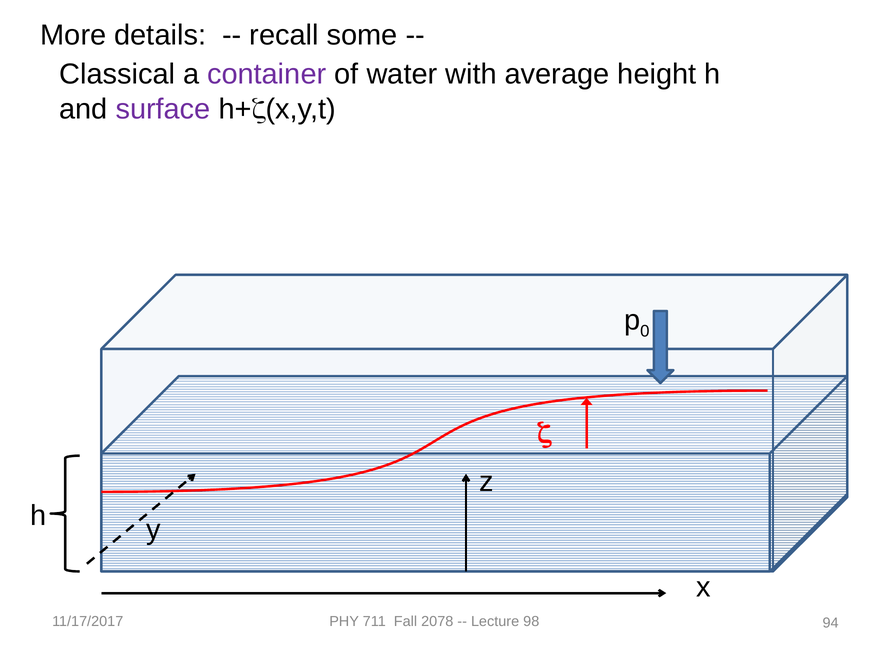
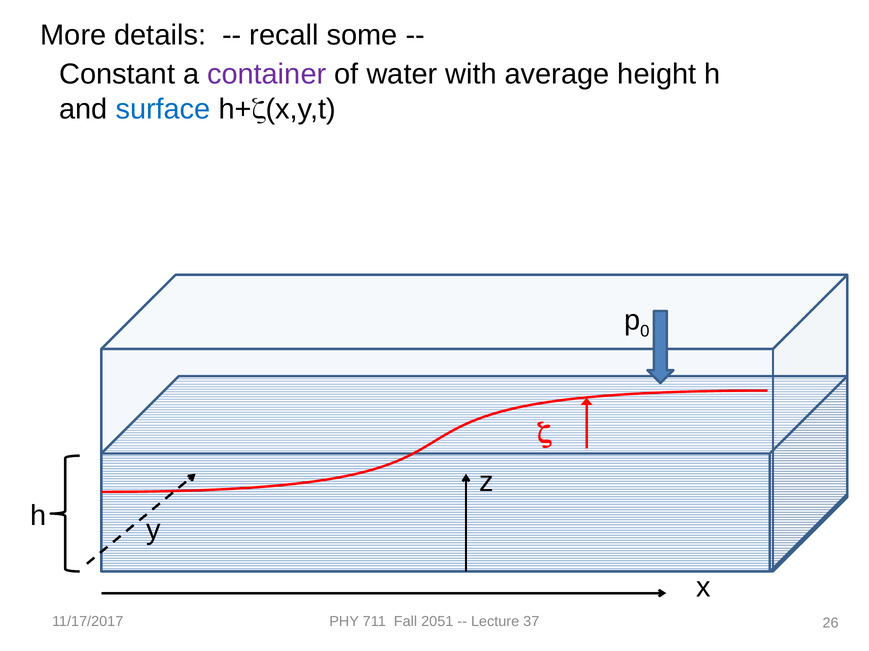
Classical: Classical -> Constant
surface colour: purple -> blue
2078: 2078 -> 2051
98: 98 -> 37
94: 94 -> 26
